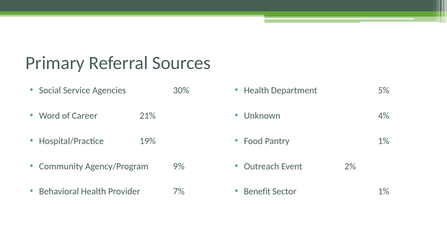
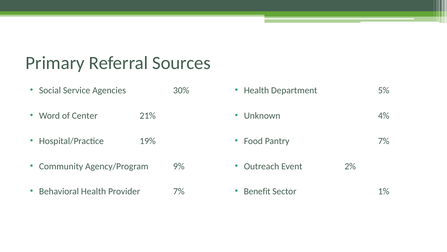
Career: Career -> Center
Pantry 1%: 1% -> 7%
